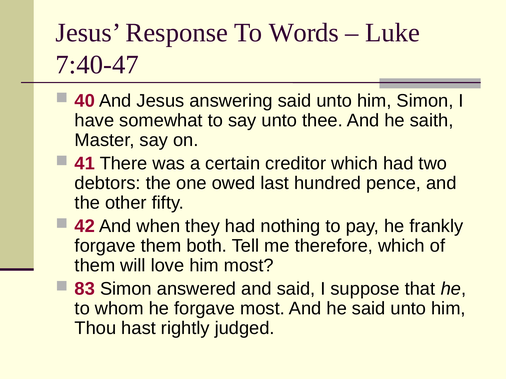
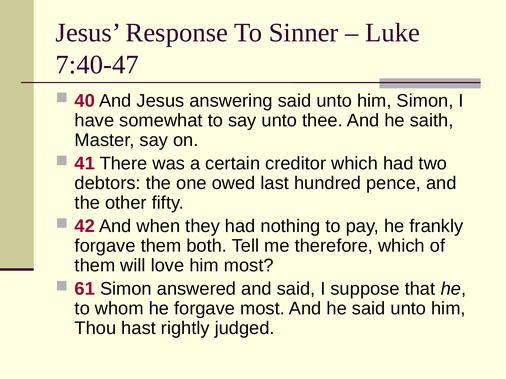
Words: Words -> Sinner
83: 83 -> 61
